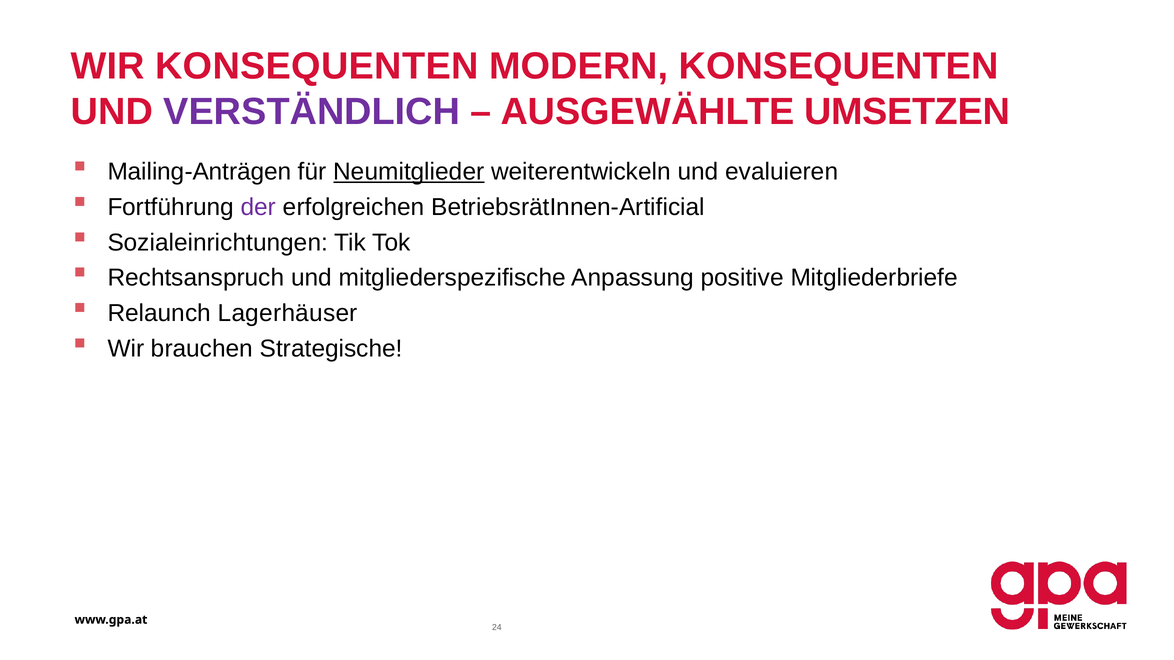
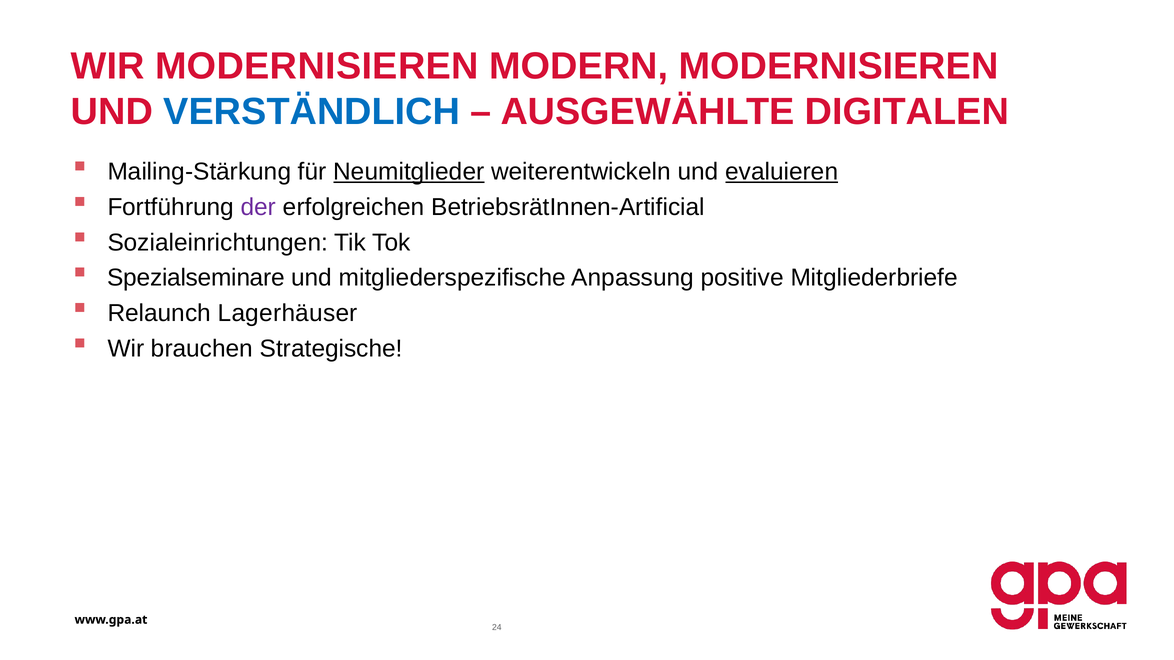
WIR KONSEQUENTEN: KONSEQUENTEN -> MODERNISIEREN
MODERN KONSEQUENTEN: KONSEQUENTEN -> MODERNISIEREN
VERSTÄNDLICH colour: purple -> blue
UMSETZEN: UMSETZEN -> DIGITALEN
Mailing-Anträgen: Mailing-Anträgen -> Mailing-Stärkung
evaluieren underline: none -> present
Rechtsanspruch: Rechtsanspruch -> Spezialseminare
